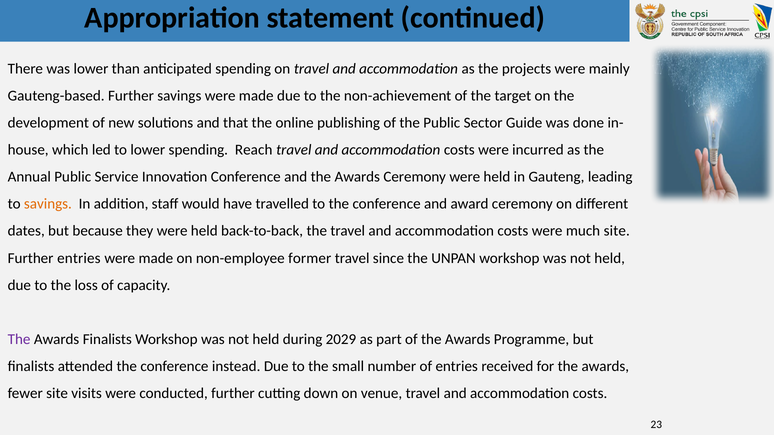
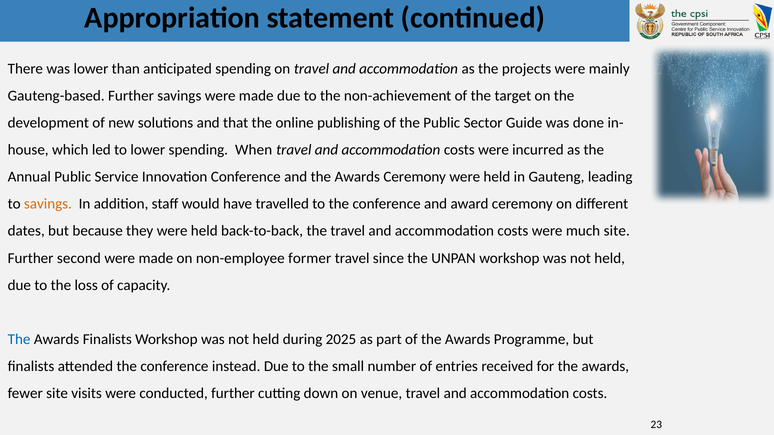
Reach: Reach -> When
Further entries: entries -> second
The at (19, 340) colour: purple -> blue
2029: 2029 -> 2025
